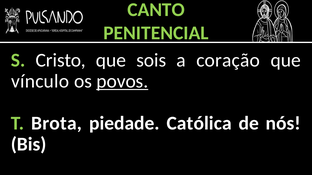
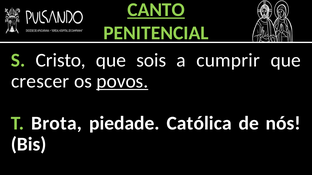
CANTO underline: none -> present
coração: coração -> cumprir
vínculo: vínculo -> crescer
